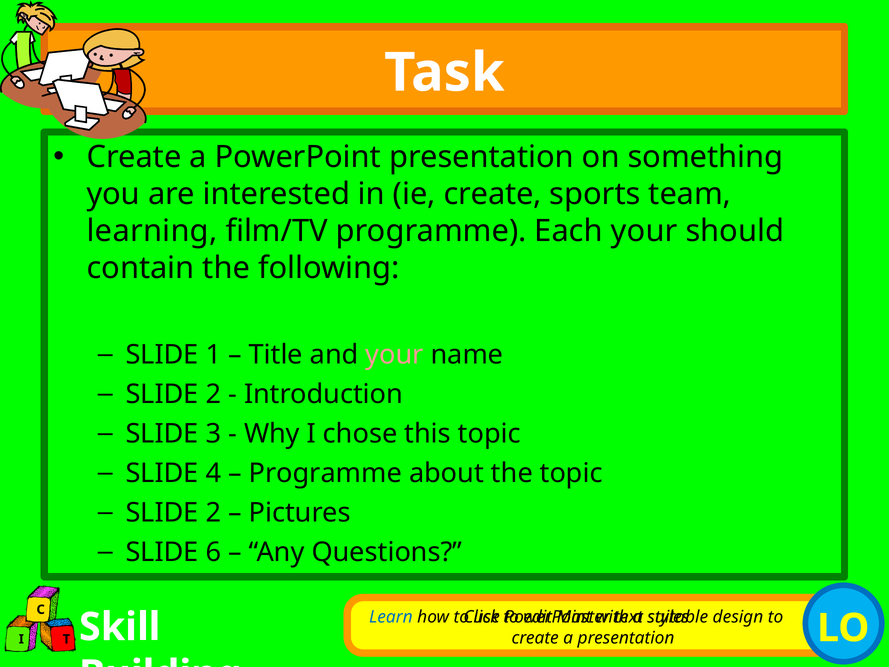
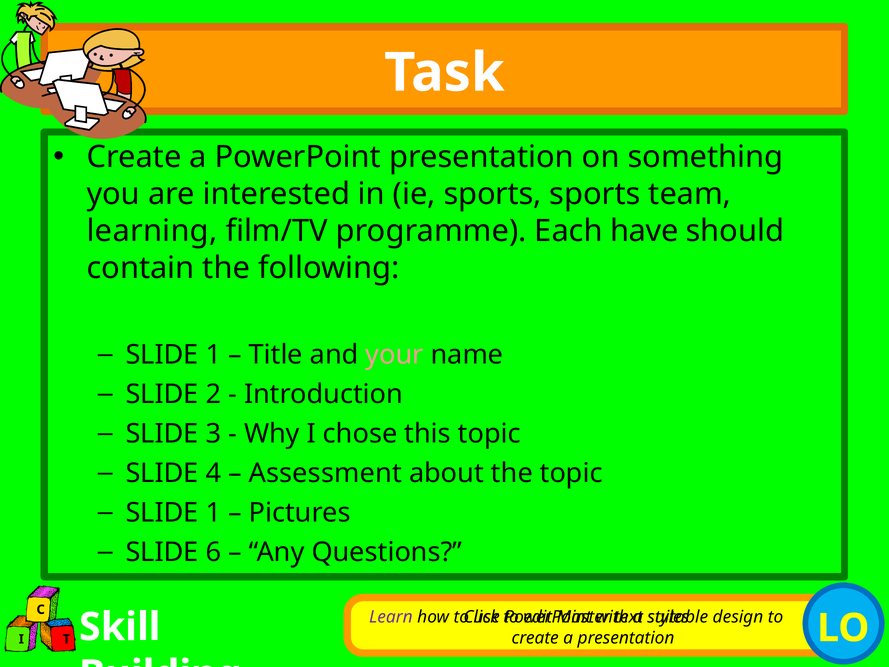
ie create: create -> sports
Each your: your -> have
Programme at (325, 473): Programme -> Assessment
2 at (213, 513): 2 -> 1
Learn colour: blue -> purple
